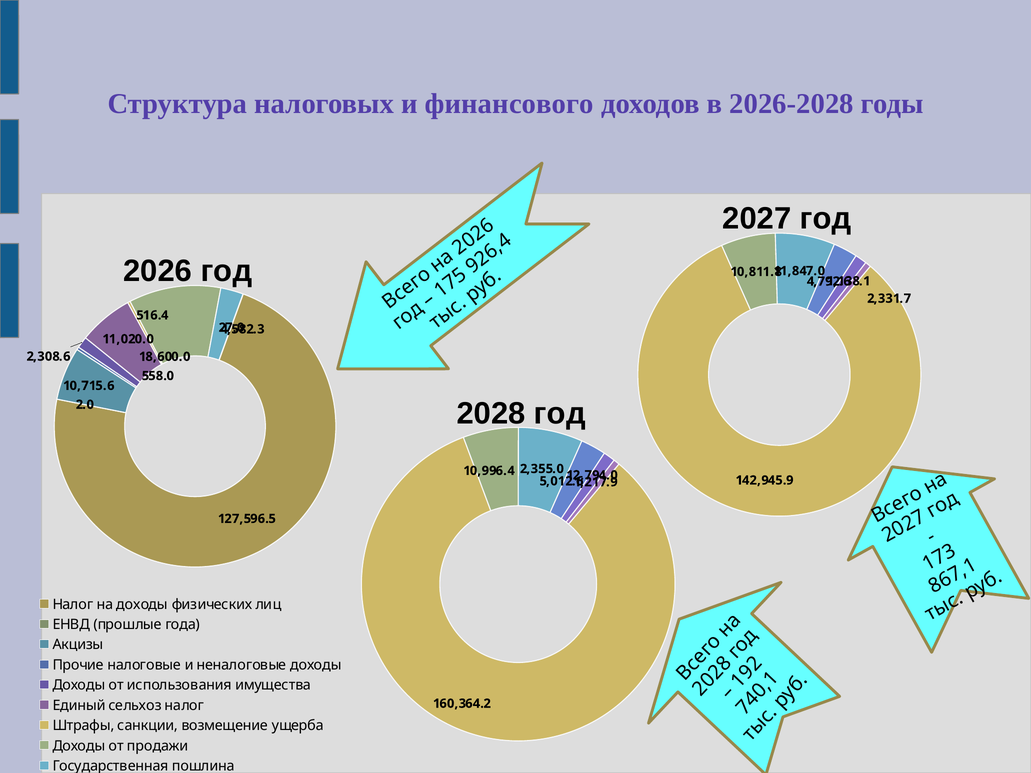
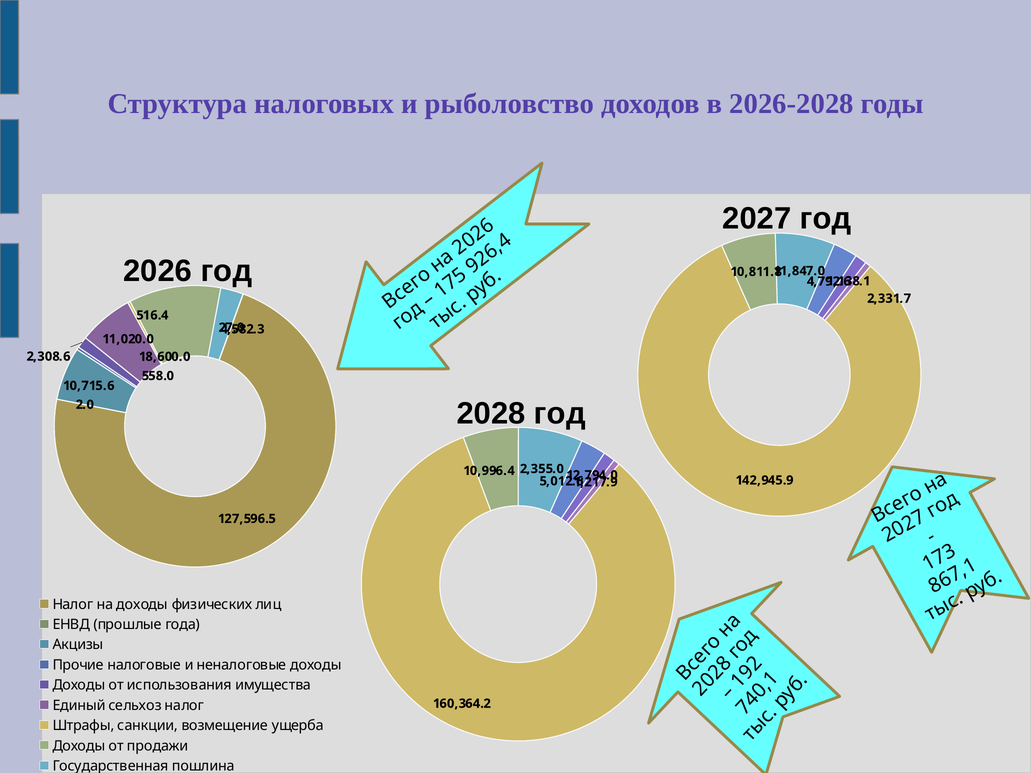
финансового: финансового -> рыболовство
